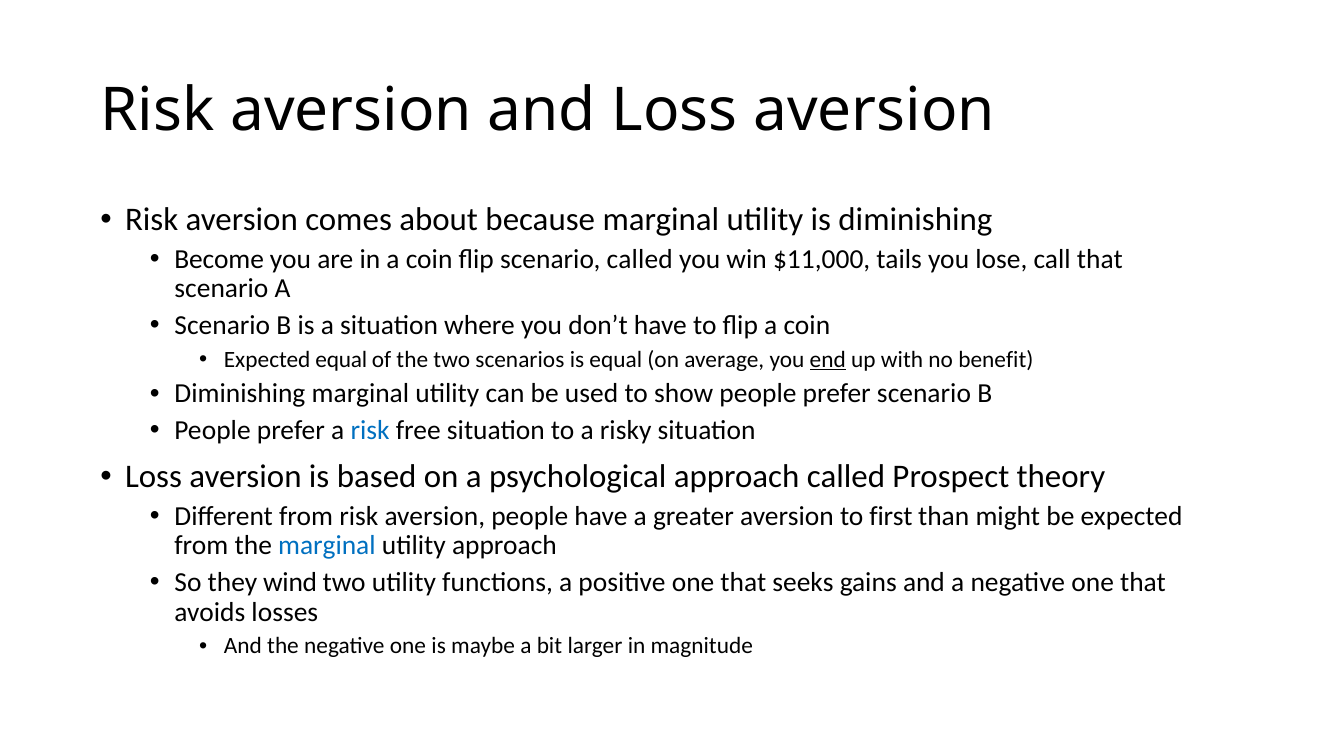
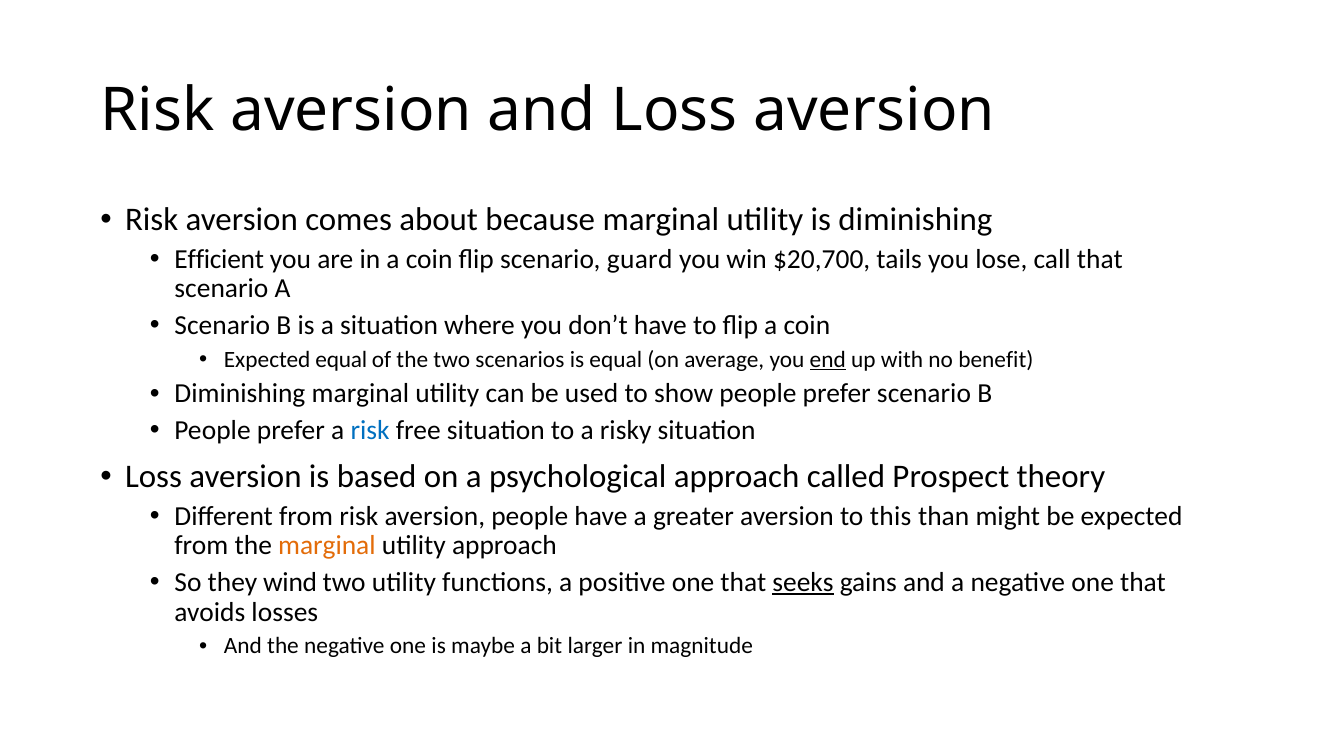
Become: Become -> Efficient
scenario called: called -> guard
$11,000: $11,000 -> $20,700
first: first -> this
marginal at (327, 546) colour: blue -> orange
seeks underline: none -> present
